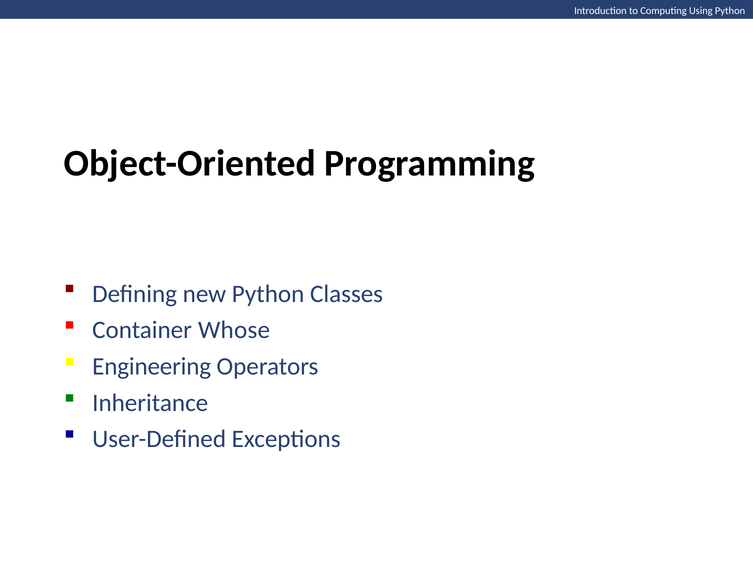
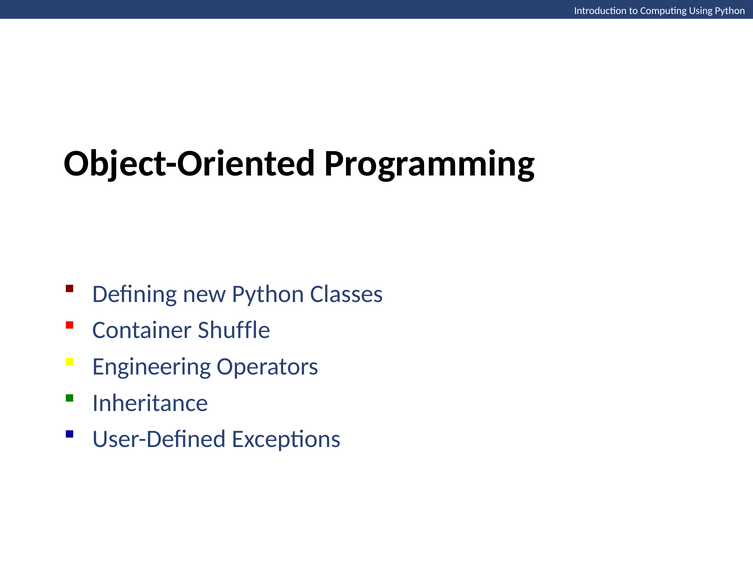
Whose: Whose -> Shuffle
